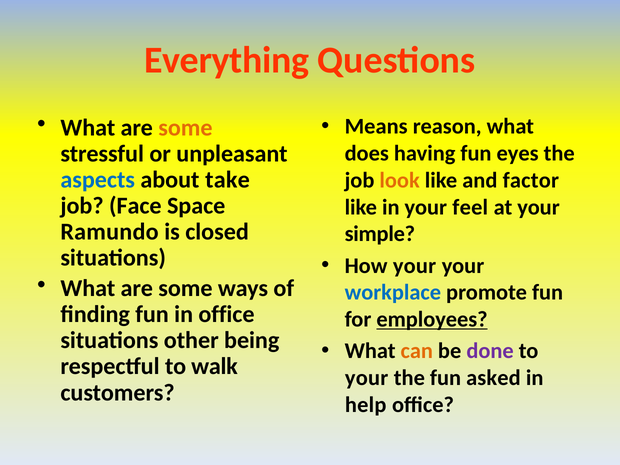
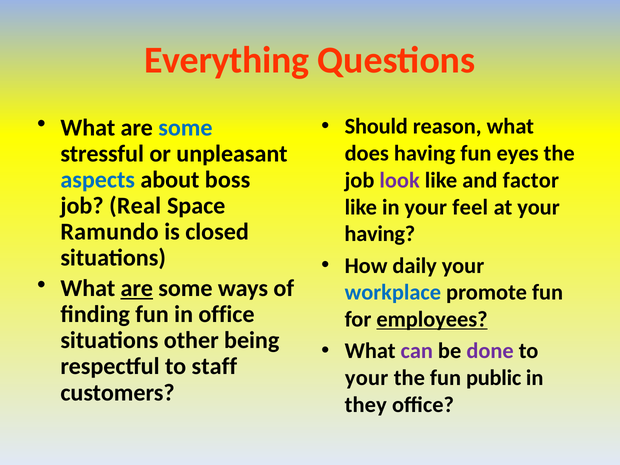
some at (185, 128) colour: orange -> blue
Means: Means -> Should
take: take -> boss
look colour: orange -> purple
Face: Face -> Real
simple at (380, 234): simple -> having
How your: your -> daily
are at (137, 288) underline: none -> present
can colour: orange -> purple
walk: walk -> staff
asked: asked -> public
help: help -> they
